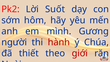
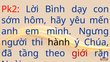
Suốt: Suốt -> Bình
Gương: Gương -> Ngưng
hành colour: red -> black
thiết: thiết -> tầng
